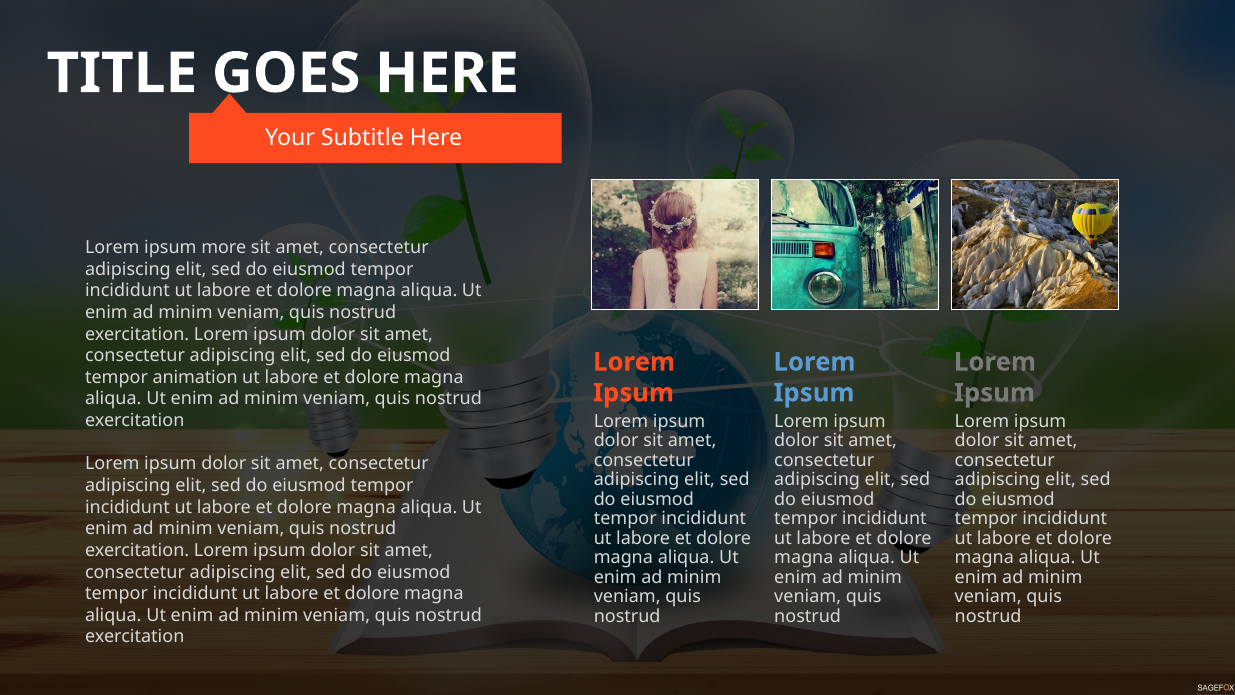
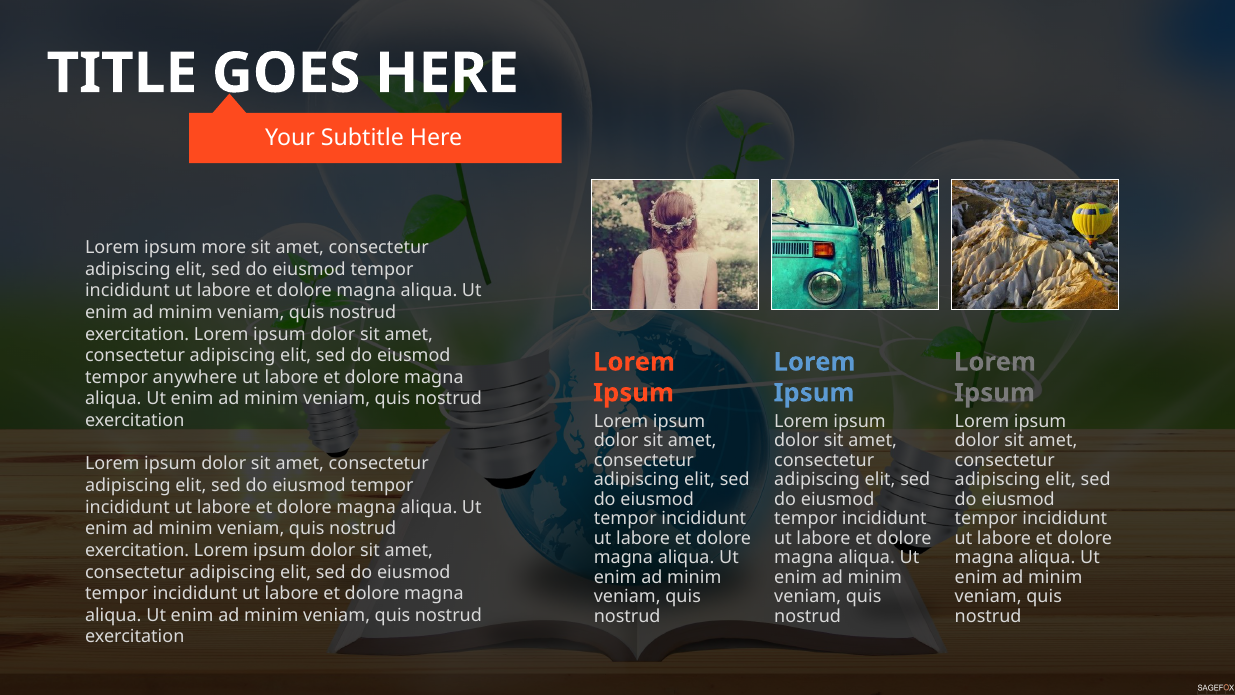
animation: animation -> anywhere
